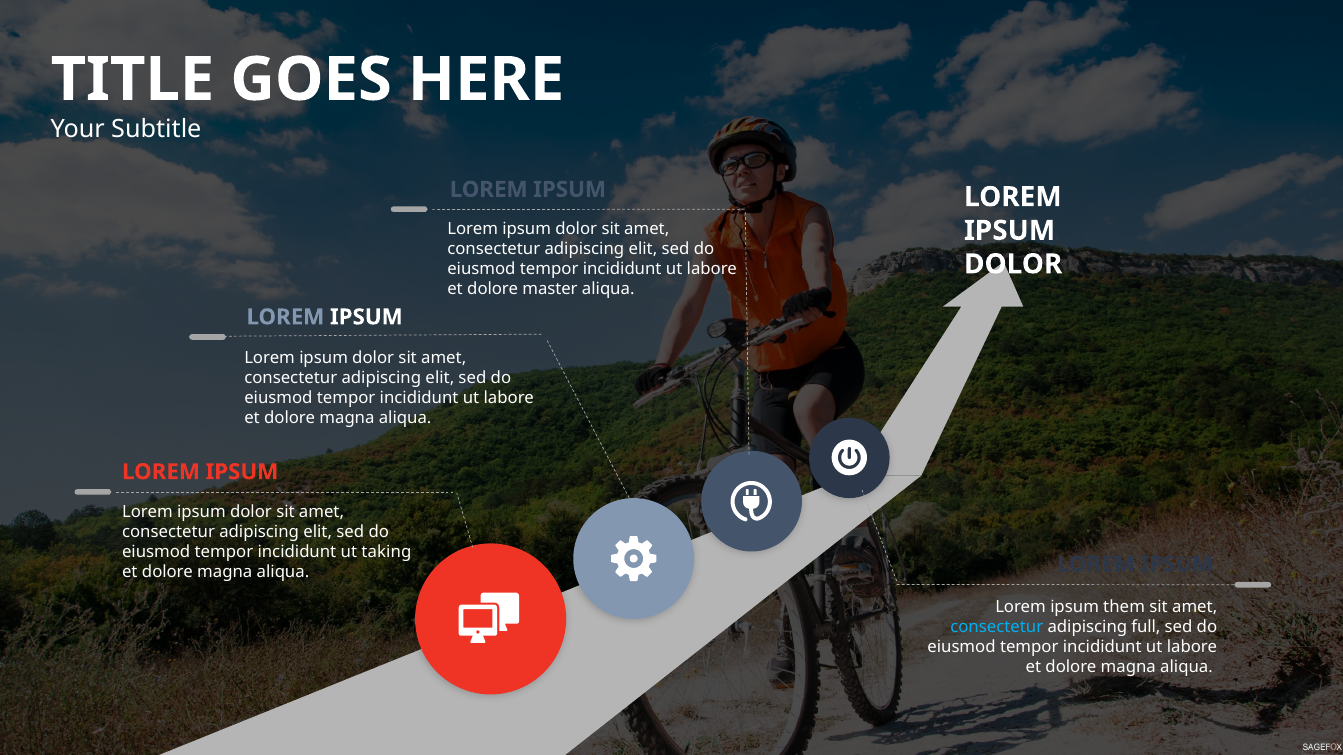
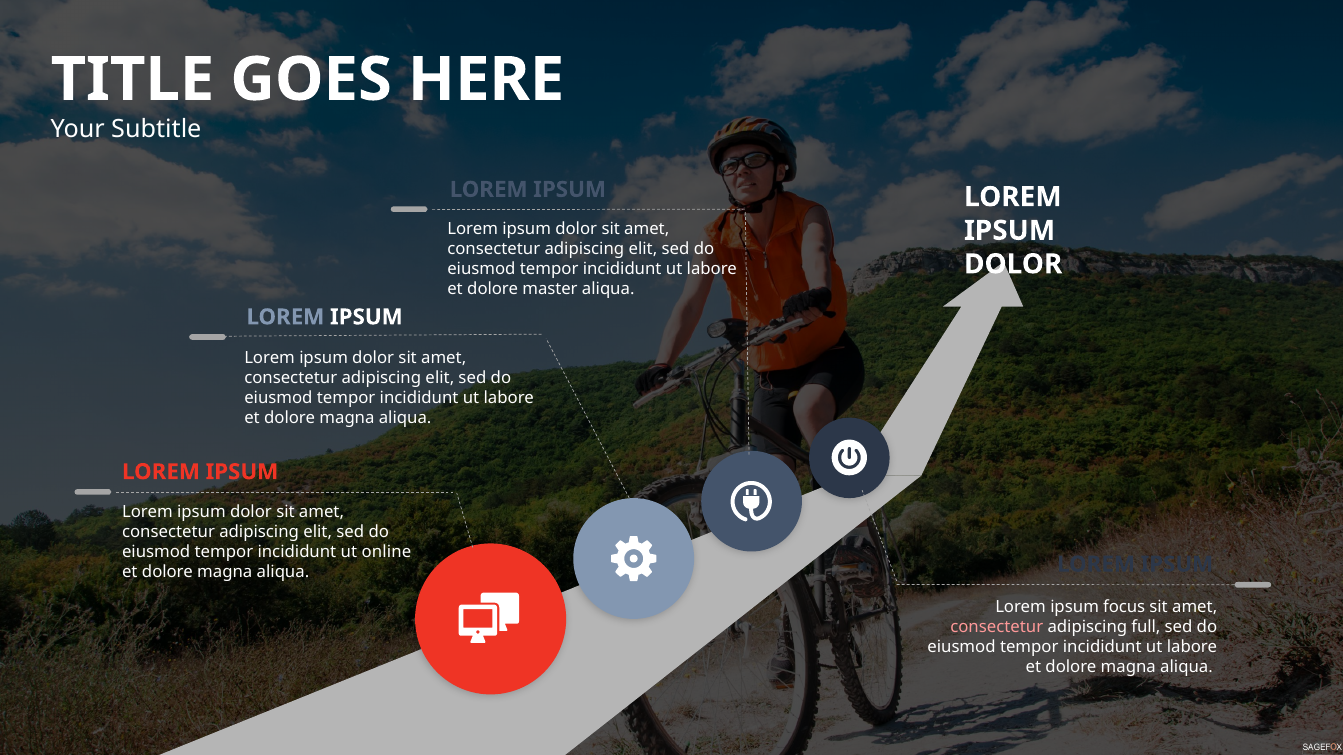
taking: taking -> online
them: them -> focus
consectetur at (997, 627) colour: light blue -> pink
